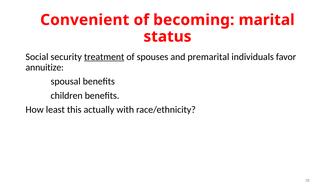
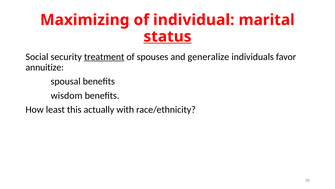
Convenient: Convenient -> Maximizing
becoming: becoming -> individual
status underline: none -> present
premarital: premarital -> generalize
children: children -> wisdom
